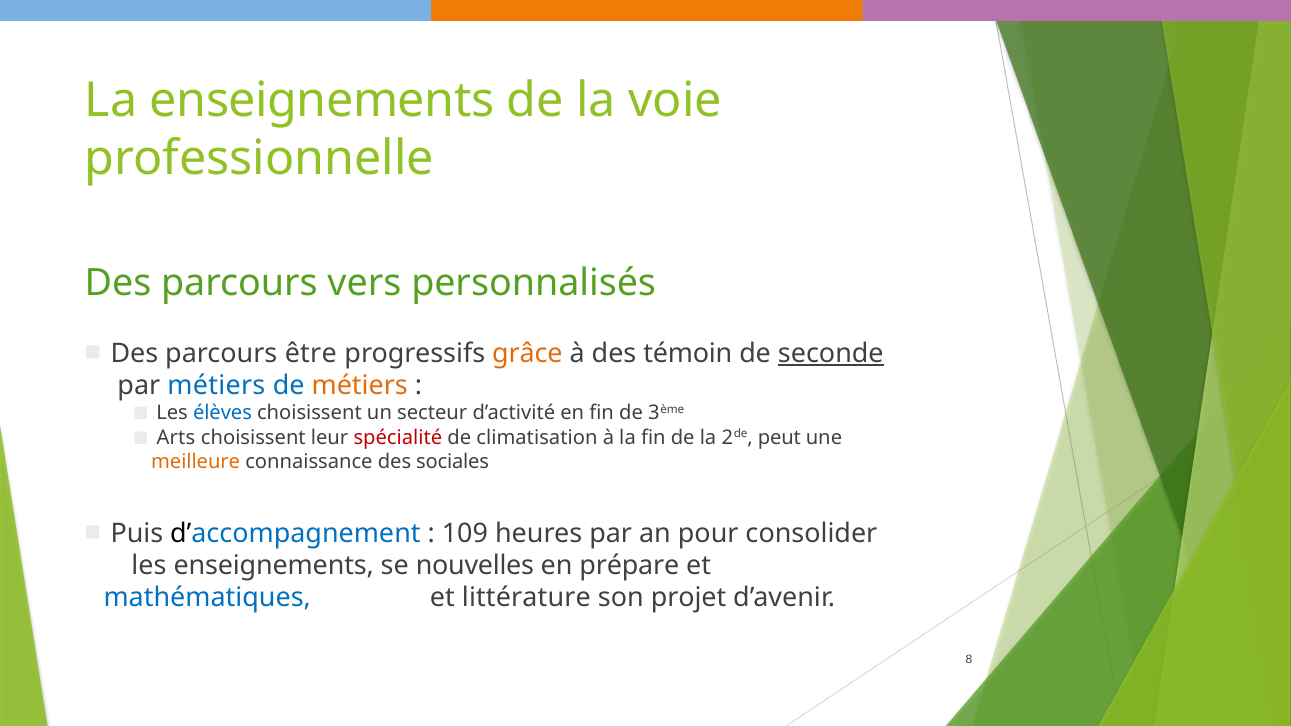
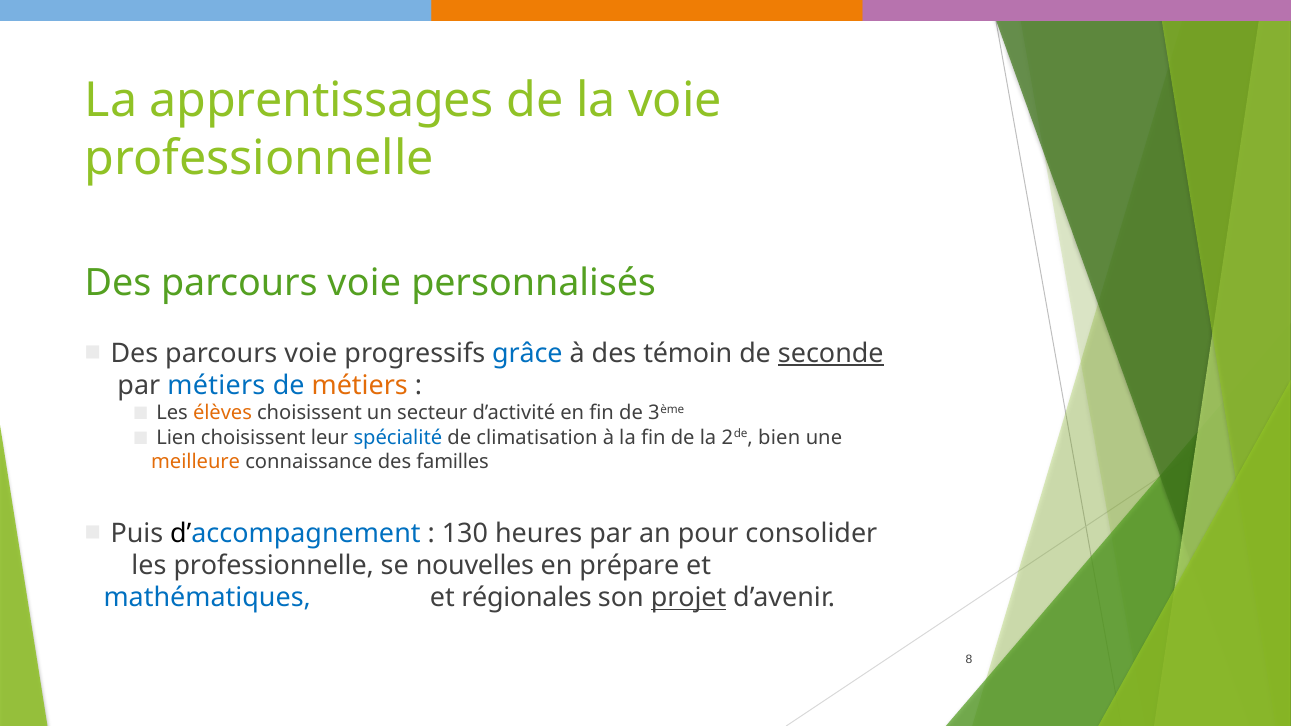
La enseignements: enseignements -> apprentissages
vers at (364, 283): vers -> voie
être at (311, 353): être -> voie
grâce colour: orange -> blue
élèves colour: blue -> orange
Arts: Arts -> Lien
spécialité colour: red -> blue
peut: peut -> bien
sociales: sociales -> familles
109: 109 -> 130
les enseignements: enseignements -> professionnelle
littérature: littérature -> régionales
projet underline: none -> present
